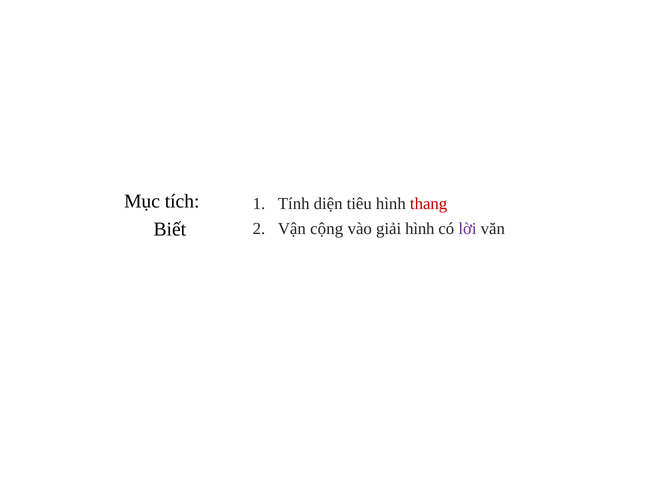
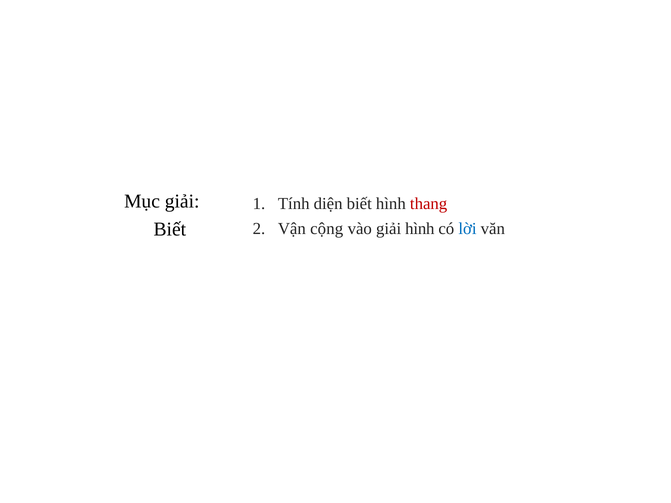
Mục tích: tích -> giải
diện tiêu: tiêu -> biết
lời colour: purple -> blue
